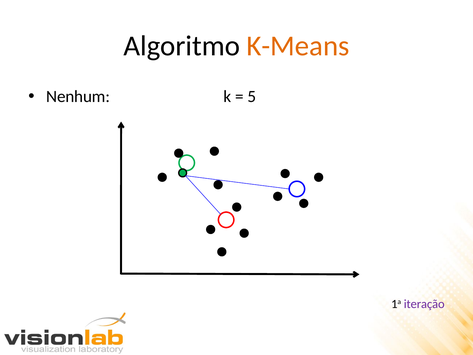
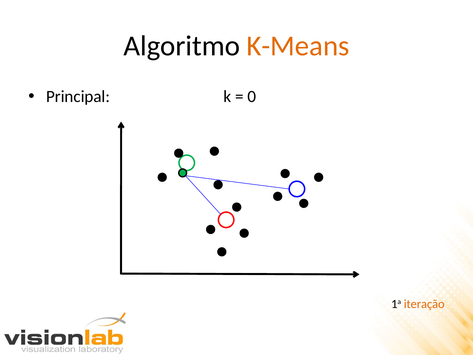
Nenhum: Nenhum -> Principal
5: 5 -> 0
iteração colour: purple -> orange
